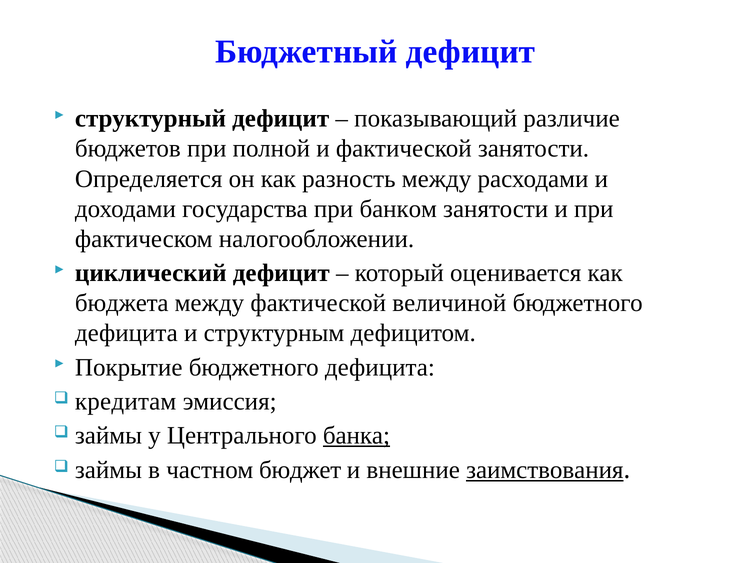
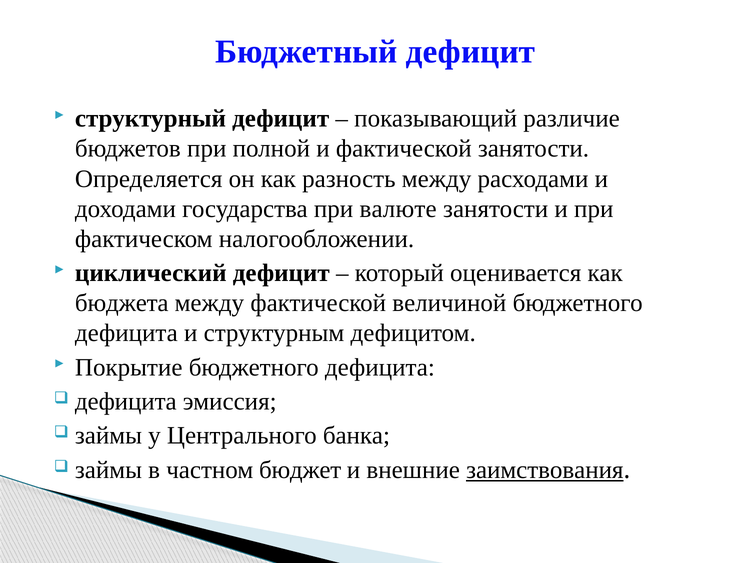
банком: банком -> валюте
кредитам at (126, 402): кредитам -> дефицита
банка underline: present -> none
